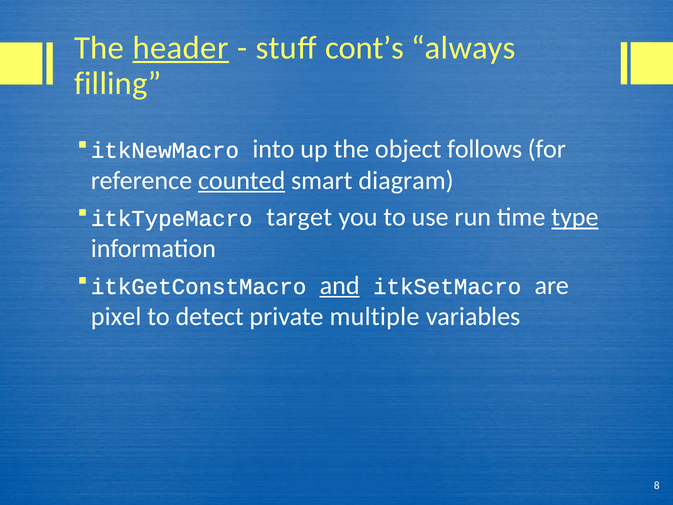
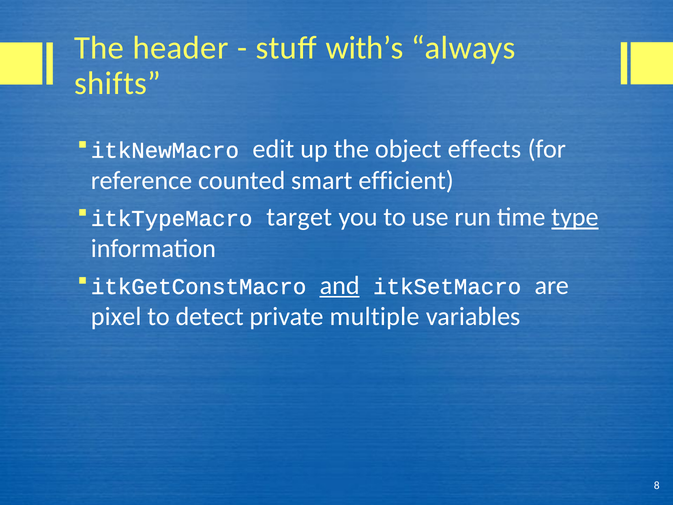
header underline: present -> none
cont’s: cont’s -> with’s
filling: filling -> shifts
into: into -> edit
follows: follows -> effects
counted underline: present -> none
diagram: diagram -> efficient
